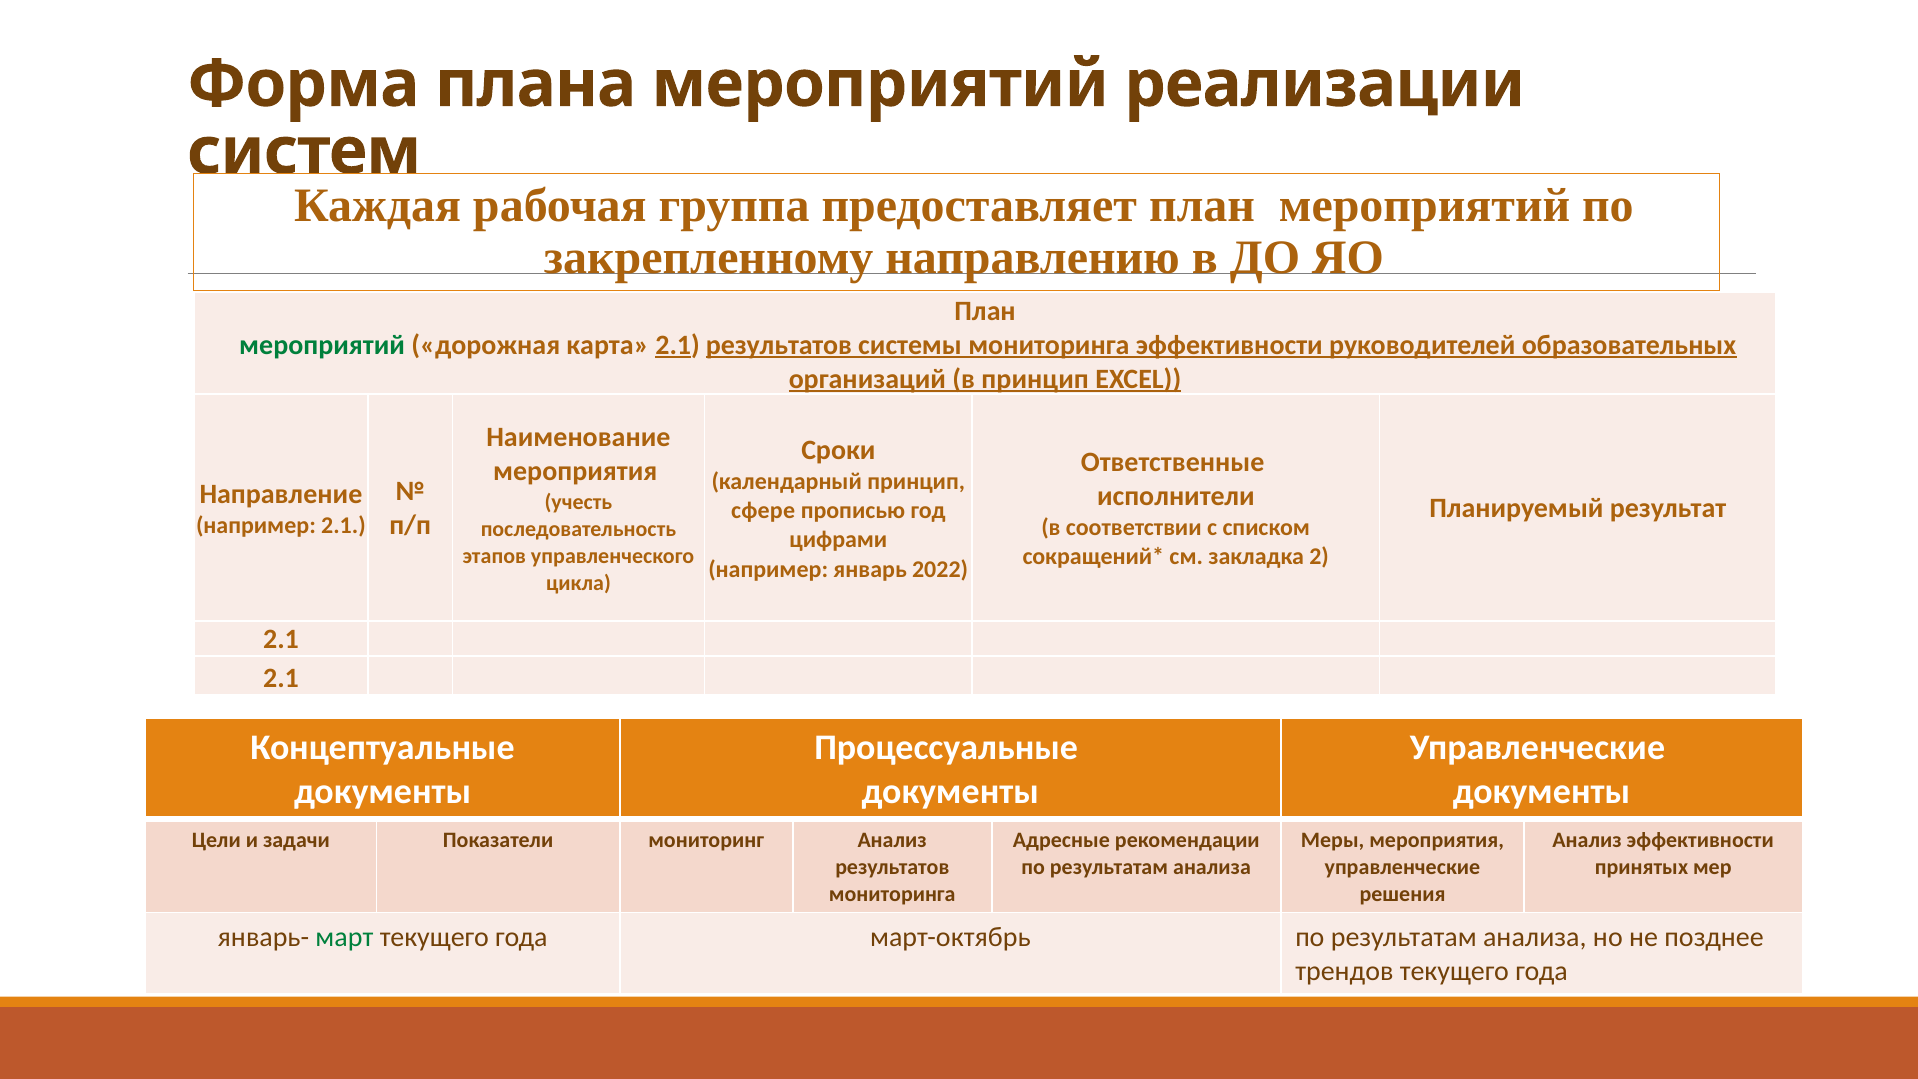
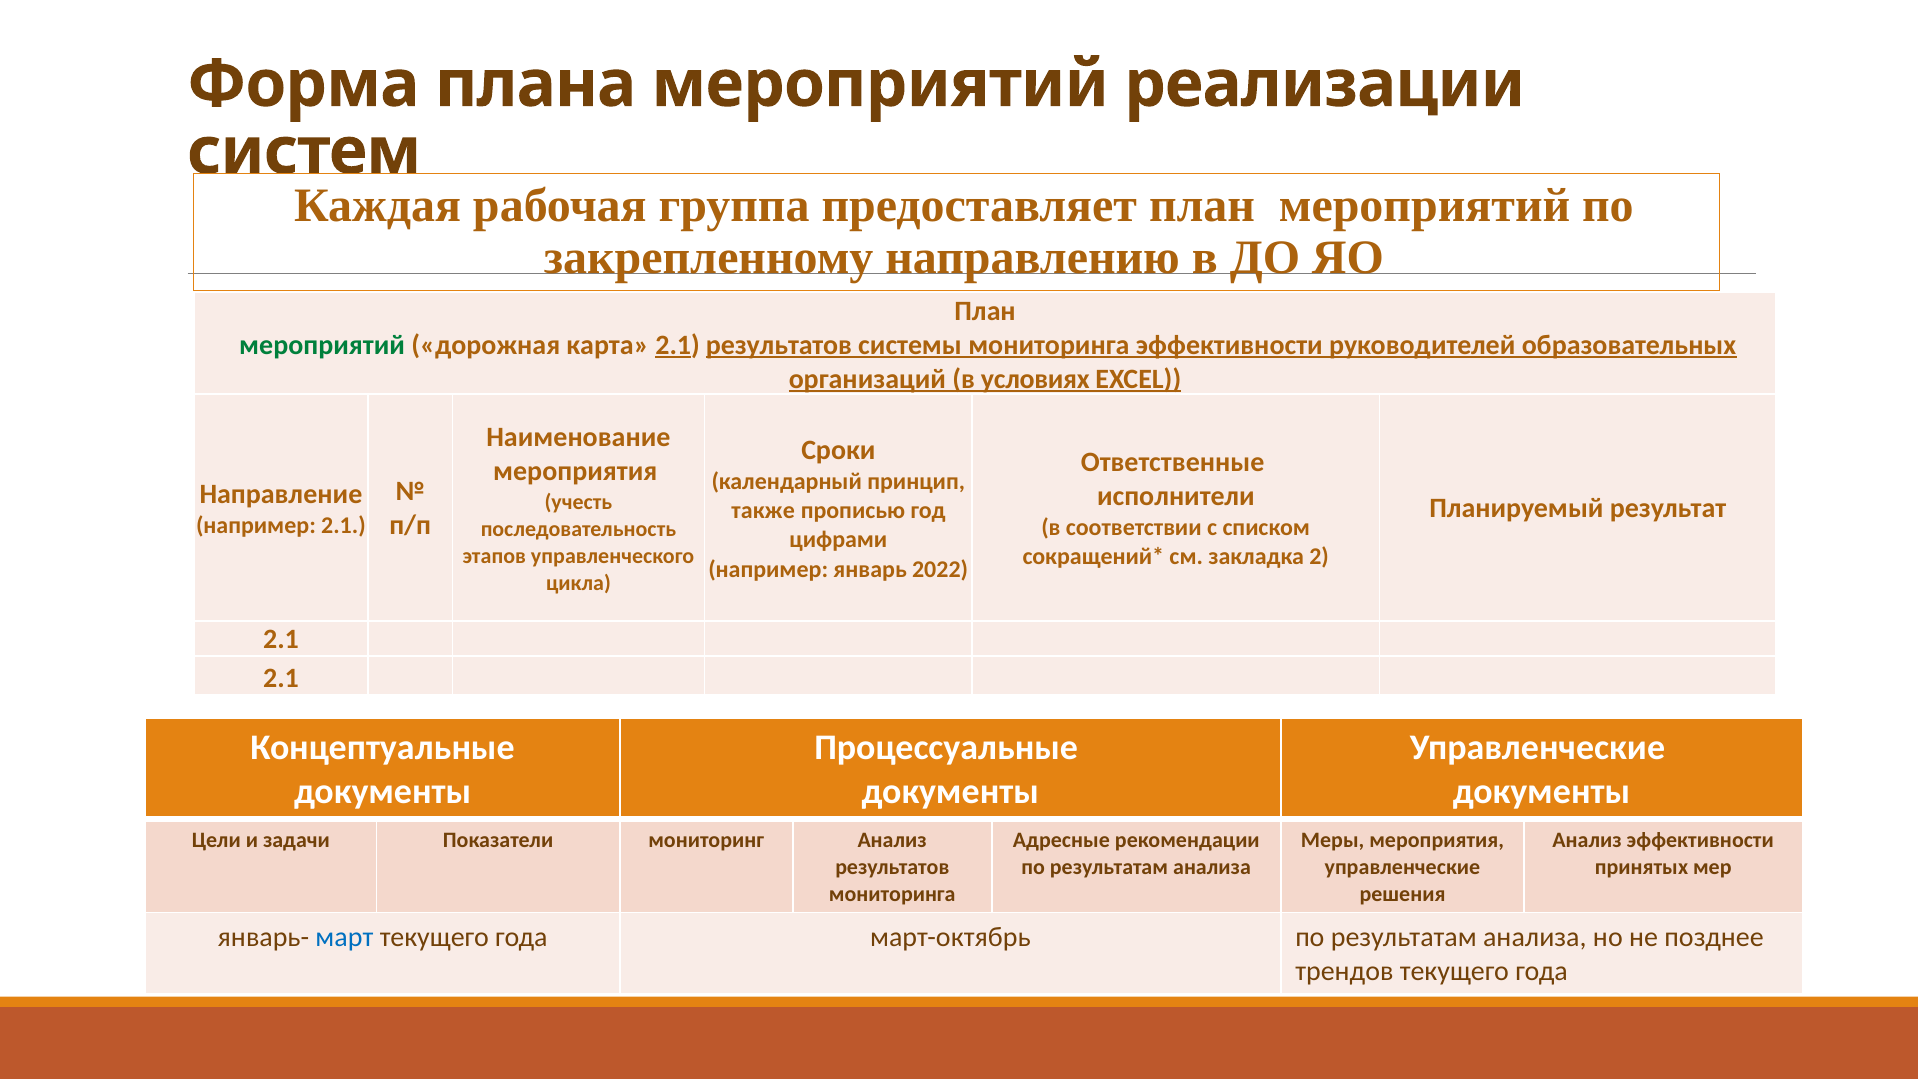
в принцип: принцип -> условиях
сфере: сфере -> также
март colour: green -> blue
